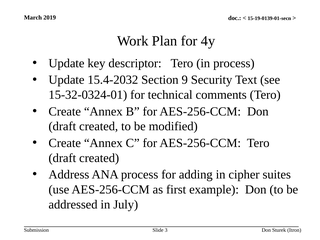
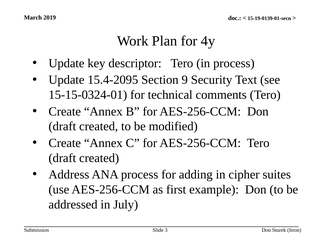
15.4-2032: 15.4-2032 -> 15.4-2095
15-32-0324-01: 15-32-0324-01 -> 15-15-0324-01
